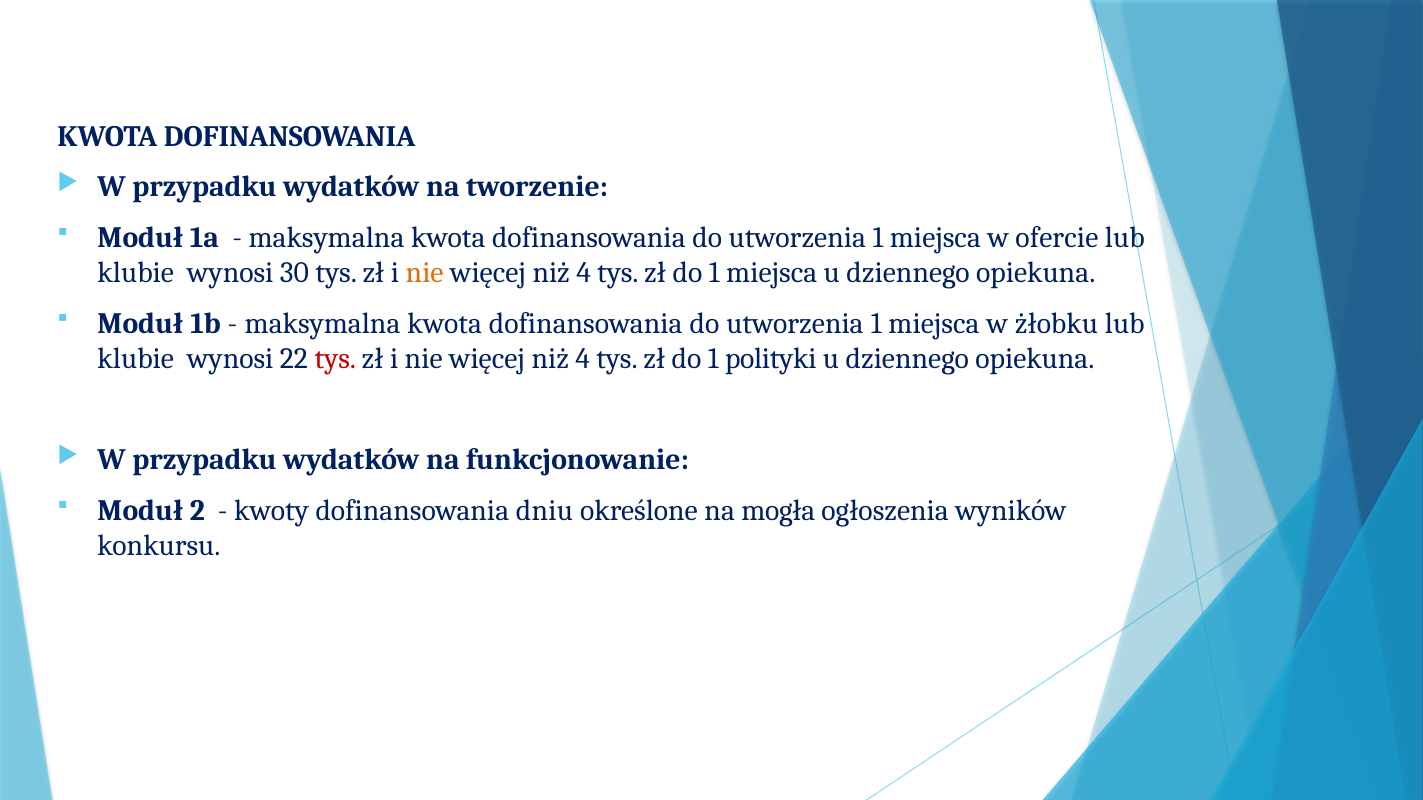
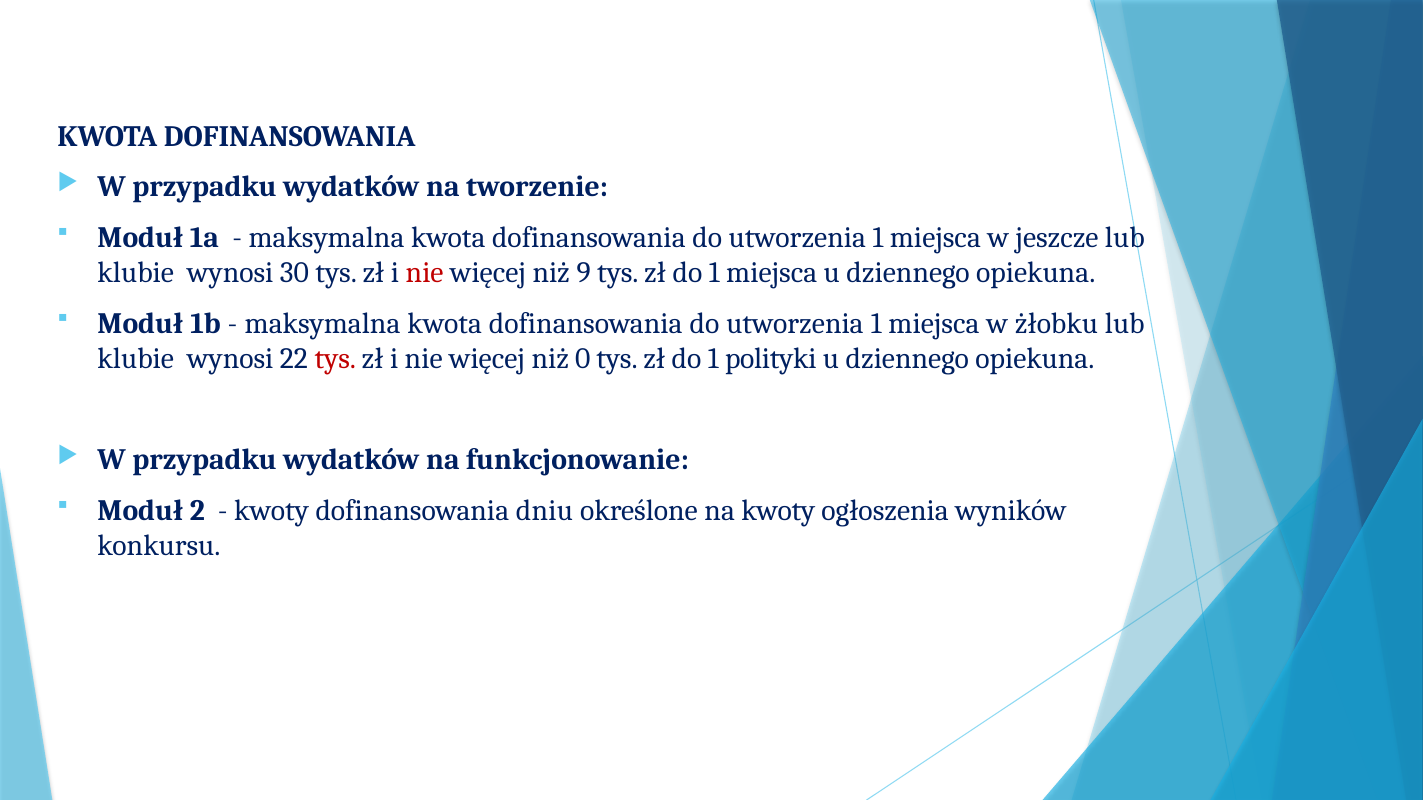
ofercie: ofercie -> jeszcze
nie at (425, 273) colour: orange -> red
4 at (584, 273): 4 -> 9
4 at (583, 359): 4 -> 0
na mogła: mogła -> kwoty
